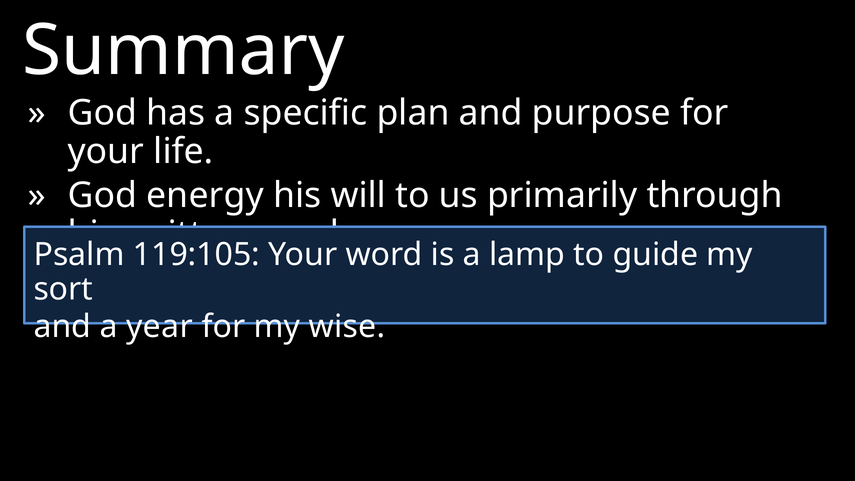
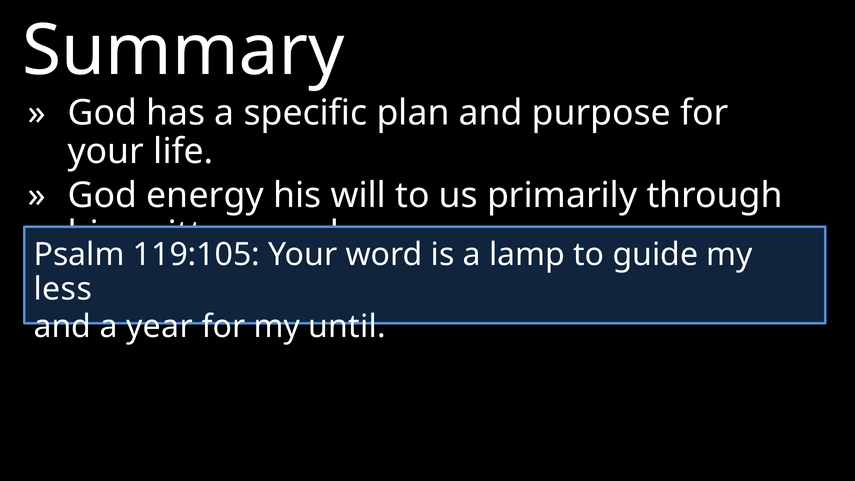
sort: sort -> less
wise: wise -> until
